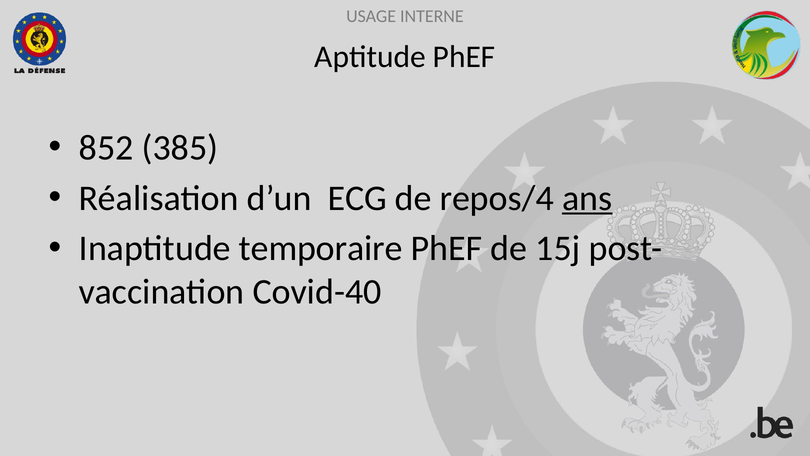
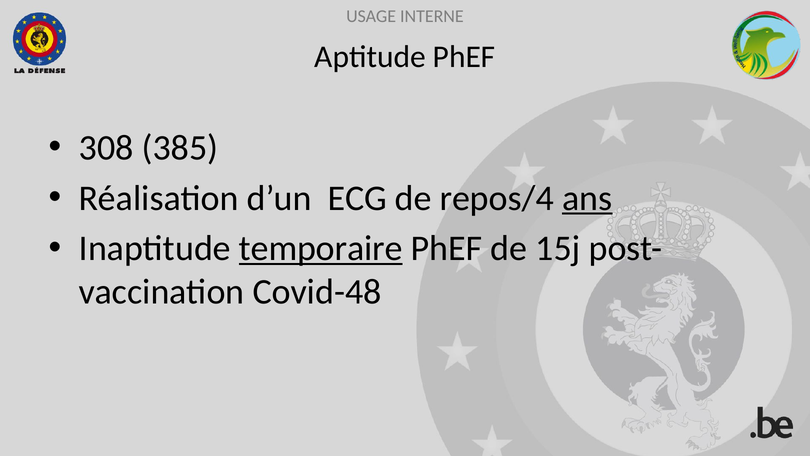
852: 852 -> 308
temporaire underline: none -> present
Covid-40: Covid-40 -> Covid-48
